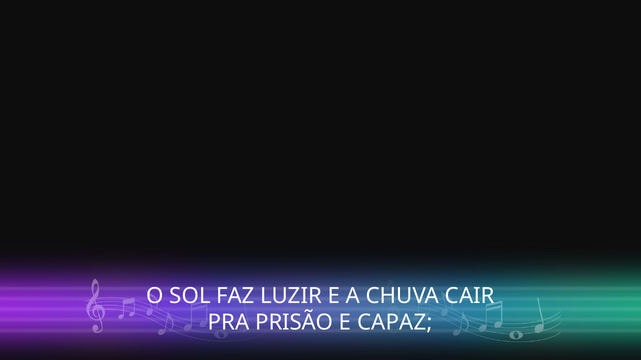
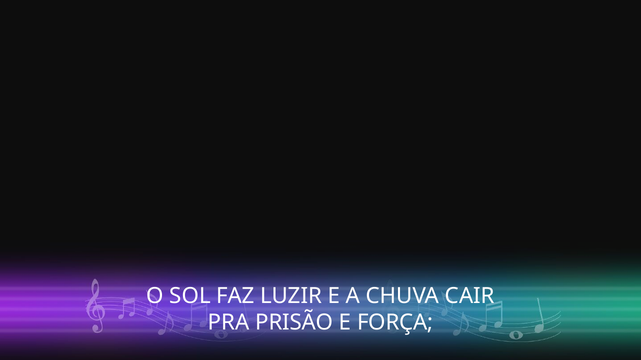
CAPAZ: CAPAZ -> FORÇA
